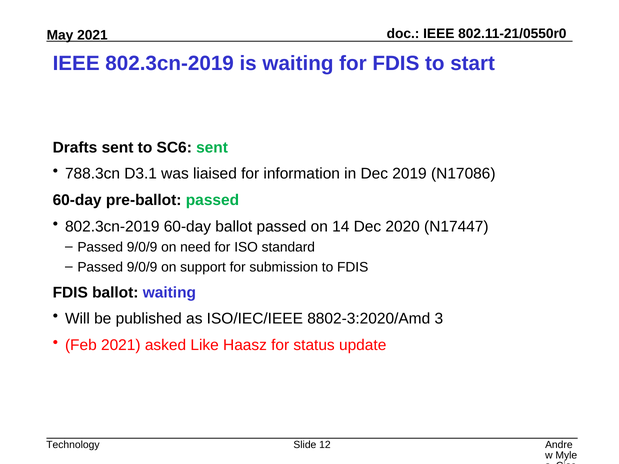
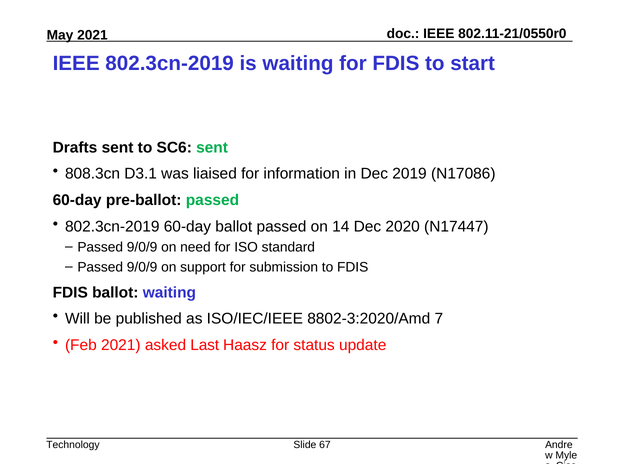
788.3cn: 788.3cn -> 808.3cn
3: 3 -> 7
Like: Like -> Last
12: 12 -> 67
